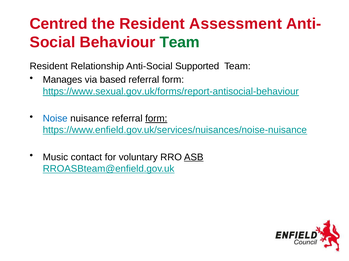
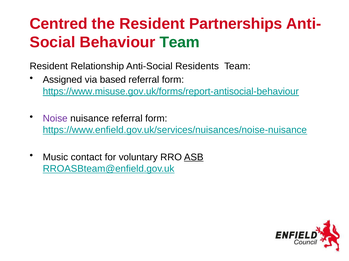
Assessment: Assessment -> Partnerships
Supported: Supported -> Residents
Manages: Manages -> Assigned
https://www.sexual.gov.uk/forms/report-antisocial-behaviour: https://www.sexual.gov.uk/forms/report-antisocial-behaviour -> https://www.misuse.gov.uk/forms/report-antisocial-behaviour
Noise colour: blue -> purple
form at (156, 119) underline: present -> none
